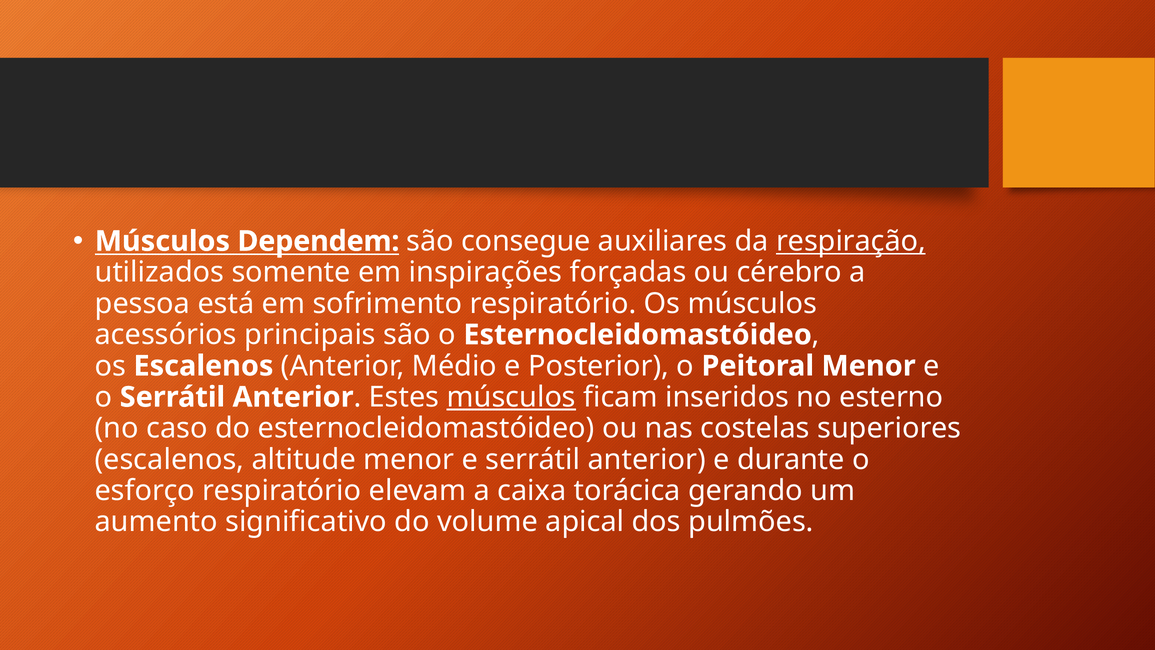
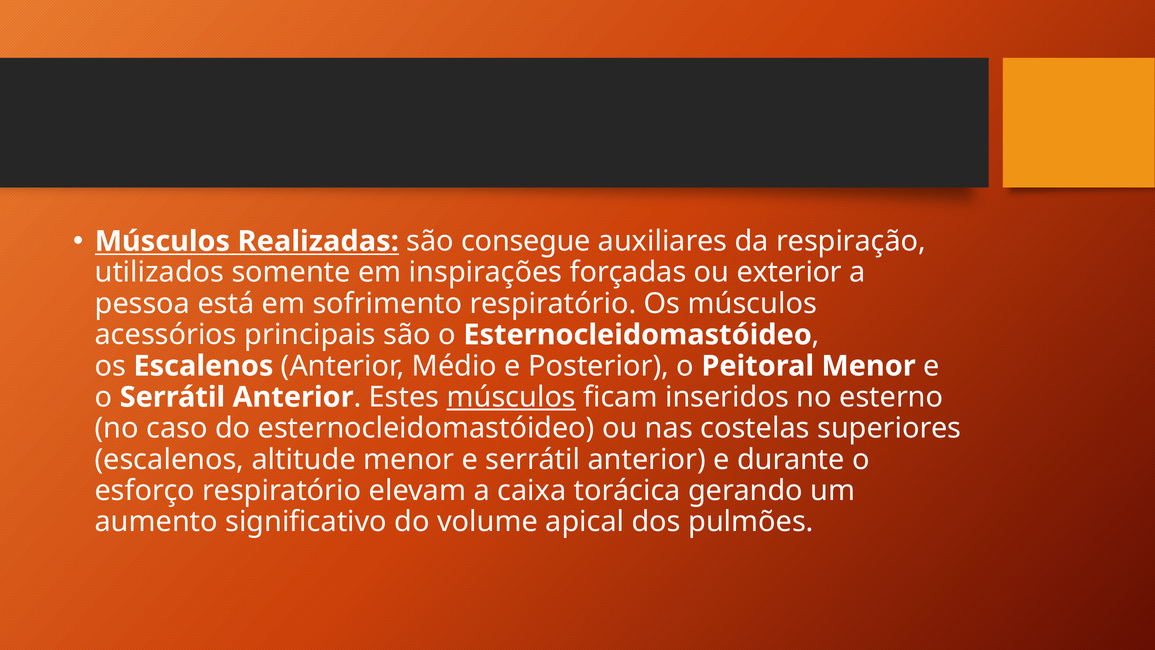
Dependem: Dependem -> Realizadas
respiração underline: present -> none
cérebro: cérebro -> exterior
